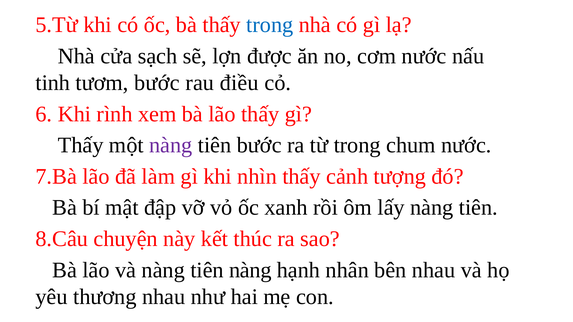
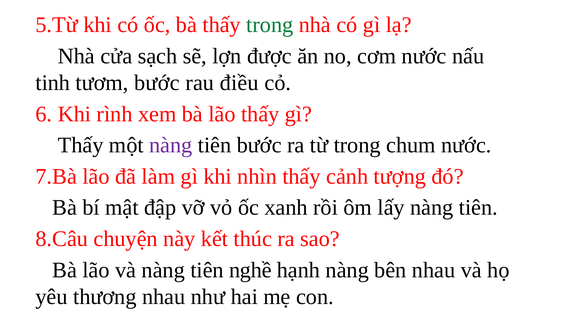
trong at (270, 25) colour: blue -> green
tiên nàng: nàng -> nghề
hạnh nhân: nhân -> nàng
